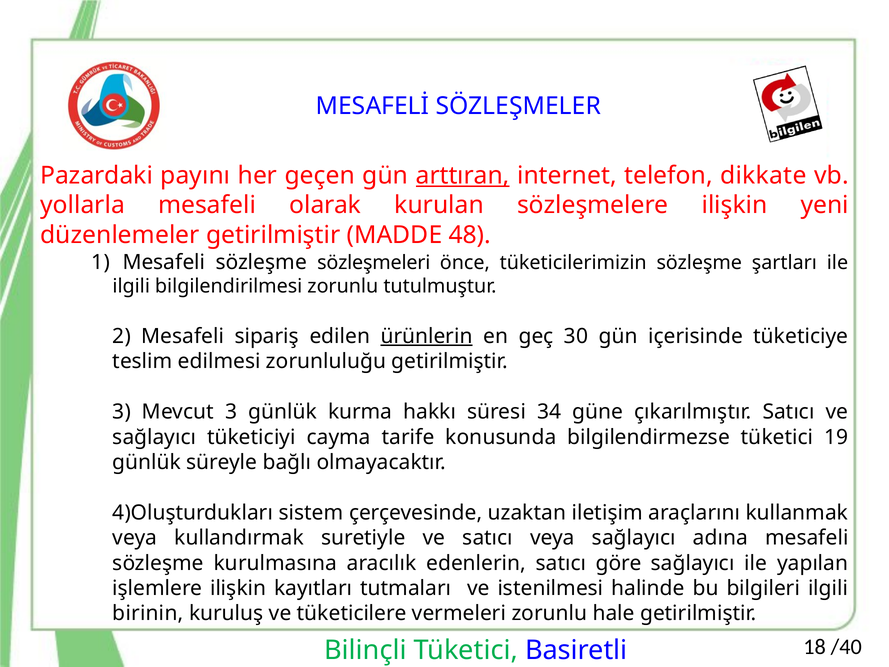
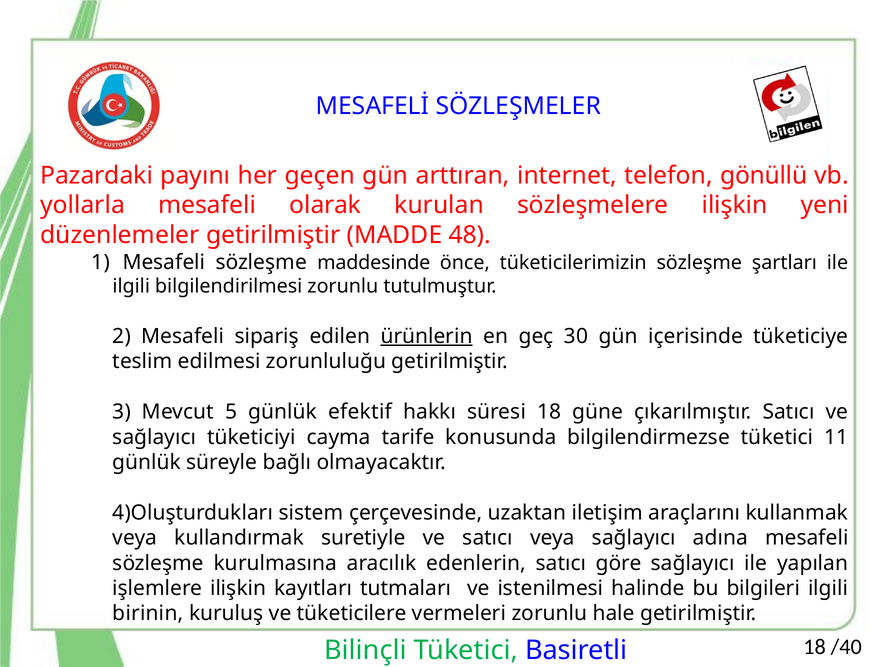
arttıran underline: present -> none
dikkate: dikkate -> gönüllü
sözleşmeleri: sözleşmeleri -> maddesinde
Mevcut 3: 3 -> 5
kurma: kurma -> efektif
süresi 34: 34 -> 18
19: 19 -> 11
